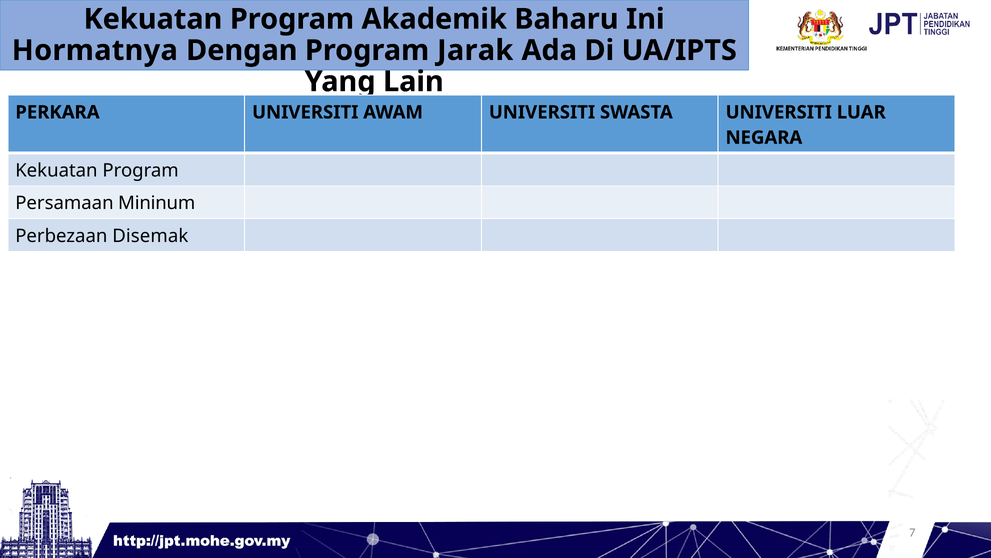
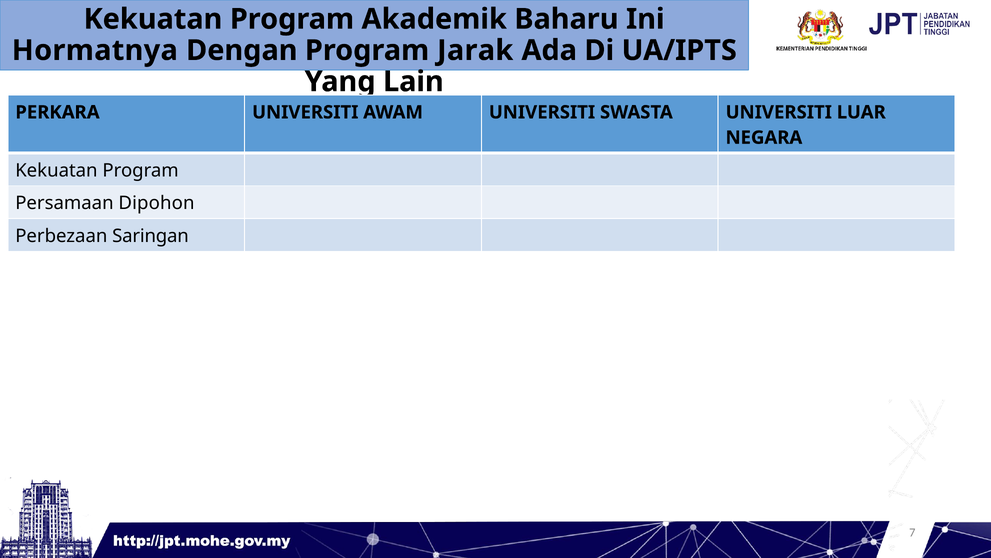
Mininum: Mininum -> Dipohon
Disemak: Disemak -> Saringan
